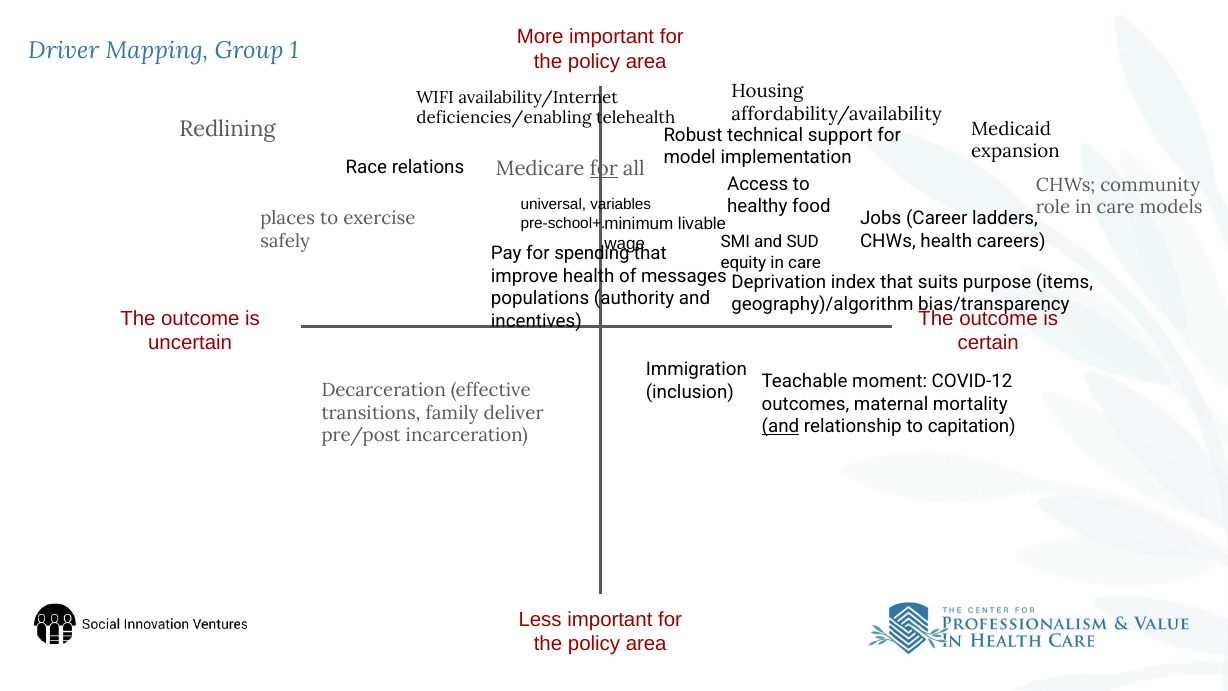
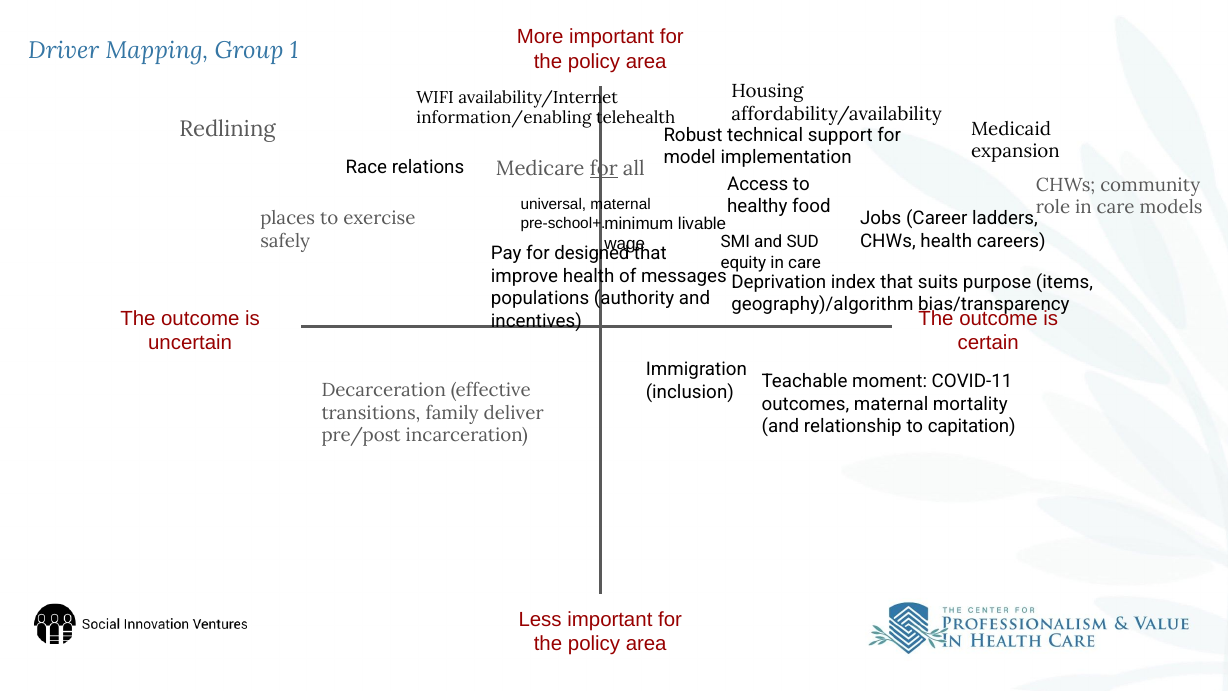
deficiencies/enabling: deficiencies/enabling -> information/enabling
universal variables: variables -> maternal
spending: spending -> designed
COVID-12: COVID-12 -> COVID-11
and at (780, 427) underline: present -> none
